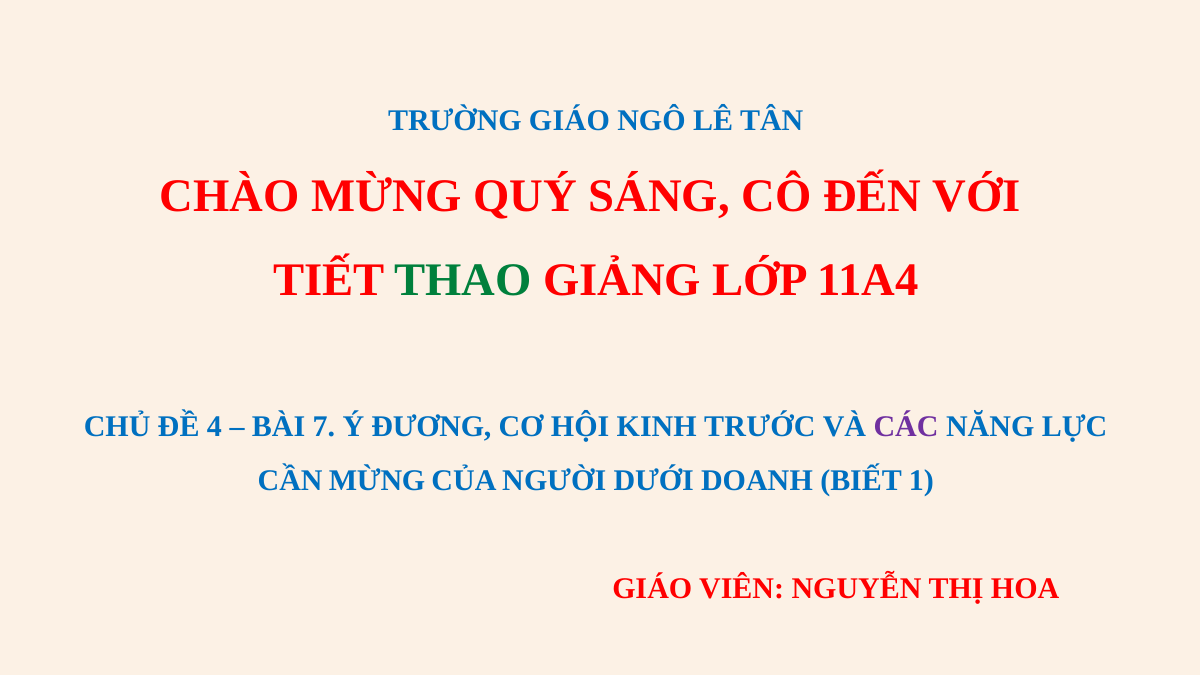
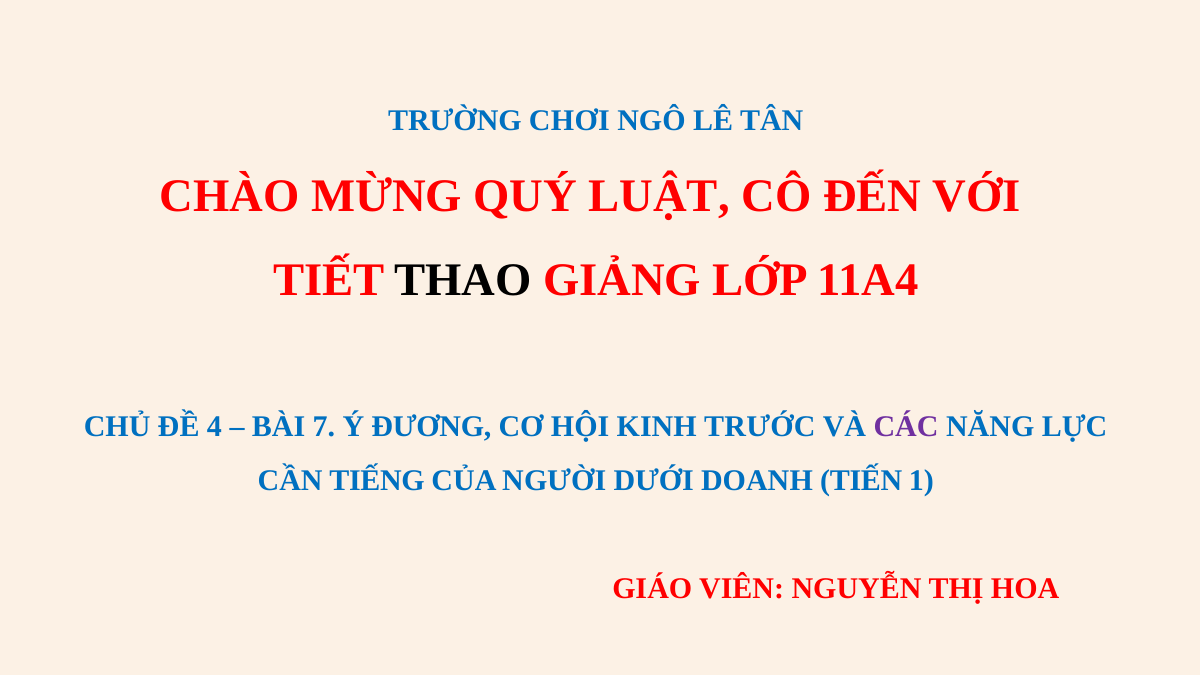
TRƯỜNG GIÁO: GIÁO -> CHƠI
SÁNG: SÁNG -> LUẬT
THAO colour: green -> black
CẦN MỪNG: MỪNG -> TIẾNG
BIẾT: BIẾT -> TIẾN
